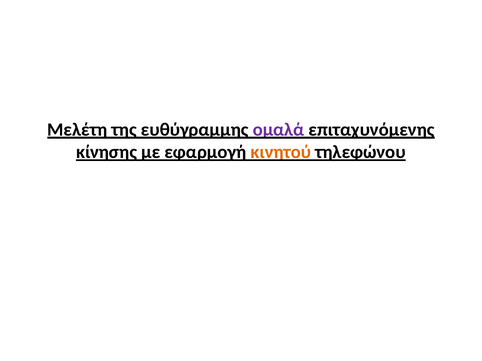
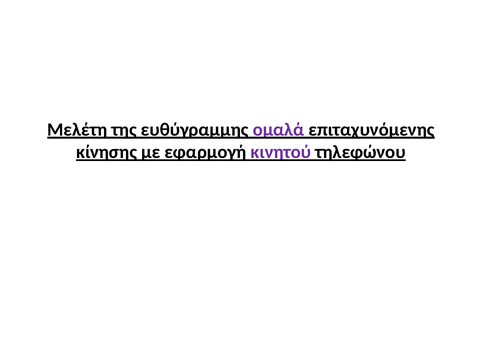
κινητού colour: orange -> purple
